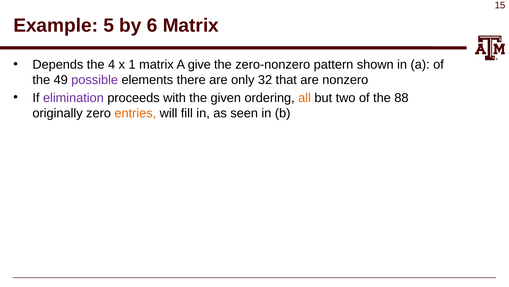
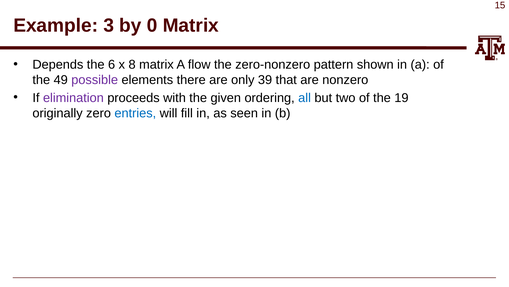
5: 5 -> 3
6: 6 -> 0
4: 4 -> 6
1: 1 -> 8
give: give -> flow
32: 32 -> 39
all colour: orange -> blue
88: 88 -> 19
entries colour: orange -> blue
